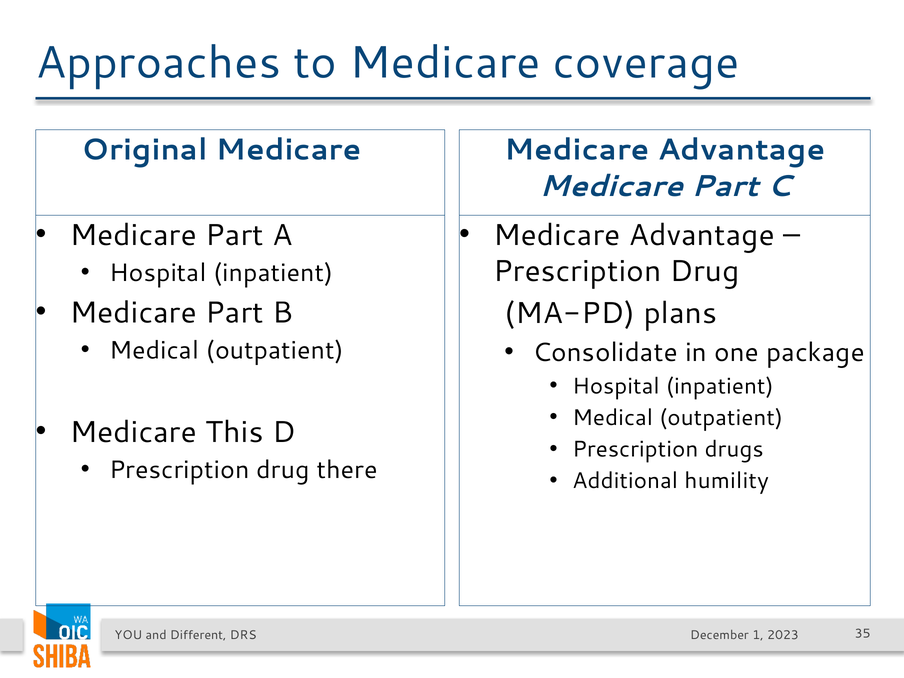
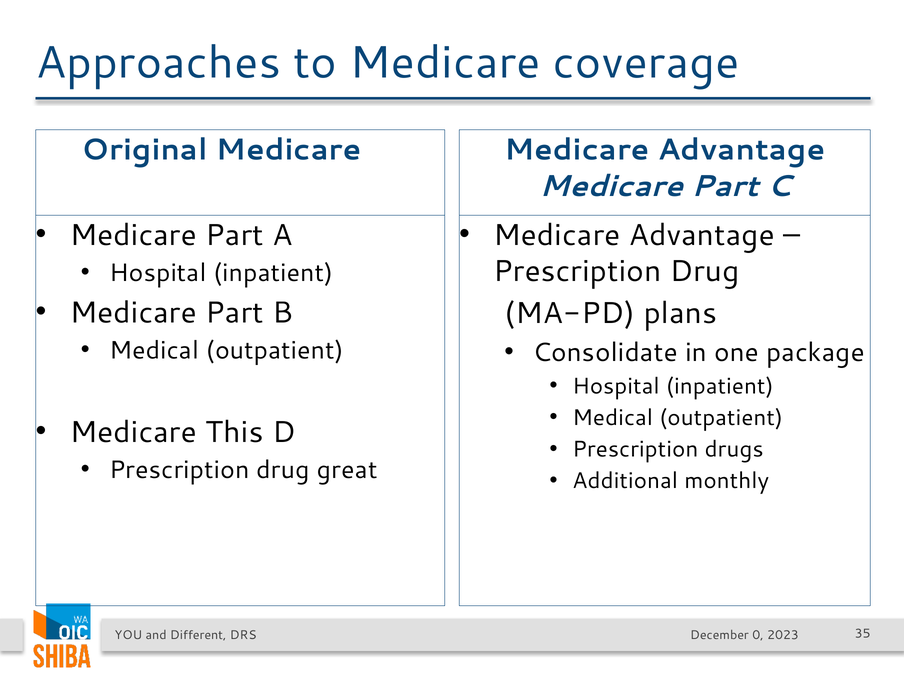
there: there -> great
humility: humility -> monthly
1: 1 -> 0
